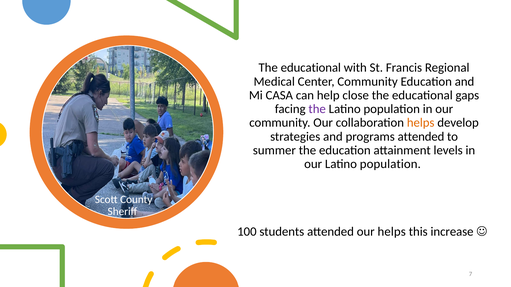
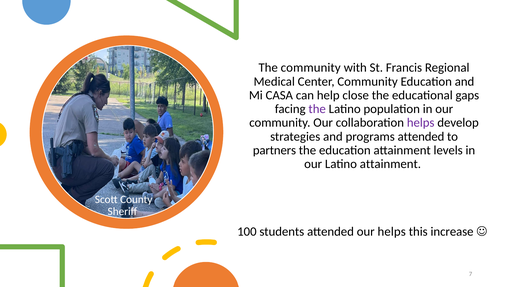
educational at (311, 68): educational -> community
helps at (421, 123) colour: orange -> purple
summer: summer -> partners
our Latino population: population -> attainment
